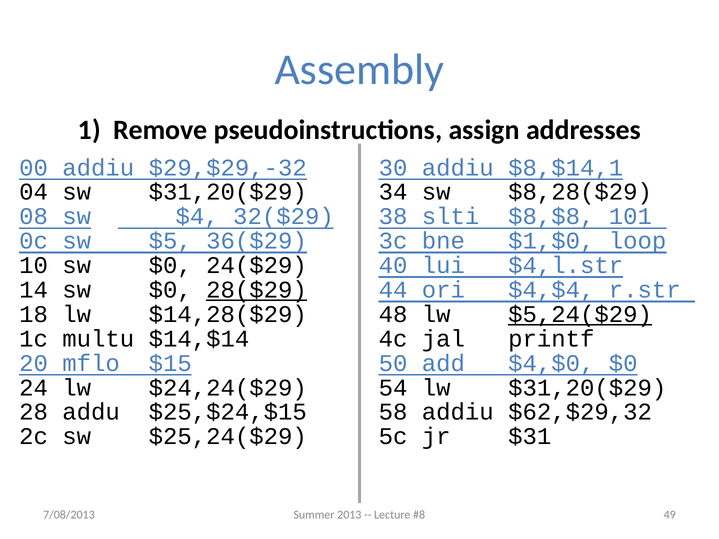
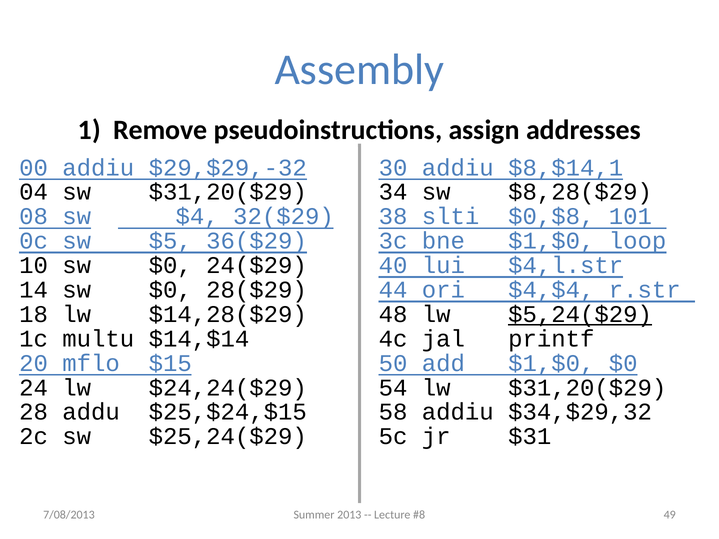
$8,$8: $8,$8 -> $0,$8
28($29 underline: present -> none
add $4,$0: $4,$0 -> $1,$0
$62,$29,32: $62,$29,32 -> $34,$29,32
